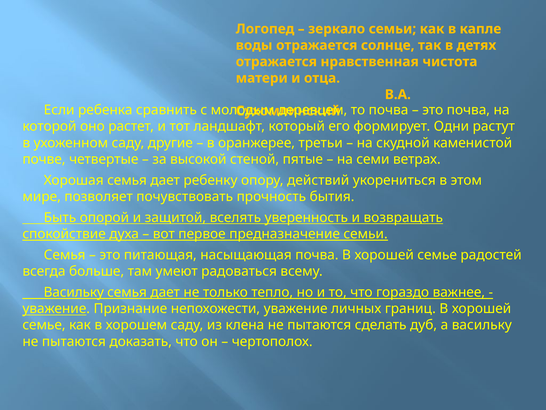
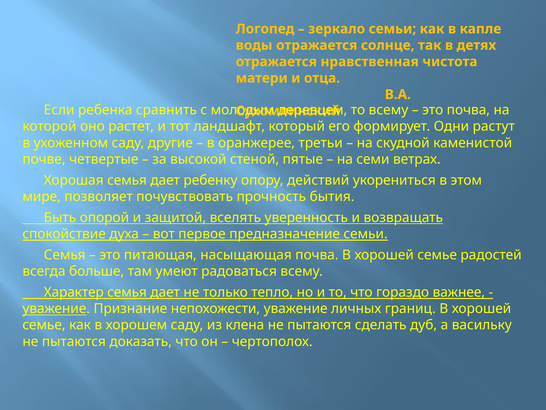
то почва: почва -> всему
Васильку at (74, 292): Васильку -> Характер
